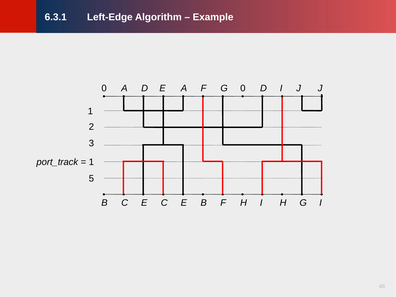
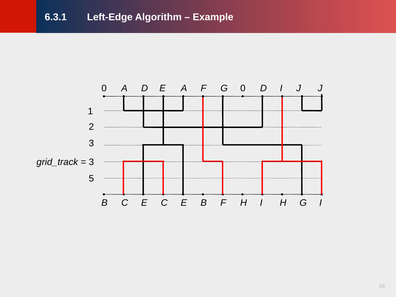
port_track: port_track -> grid_track
1 at (91, 162): 1 -> 3
